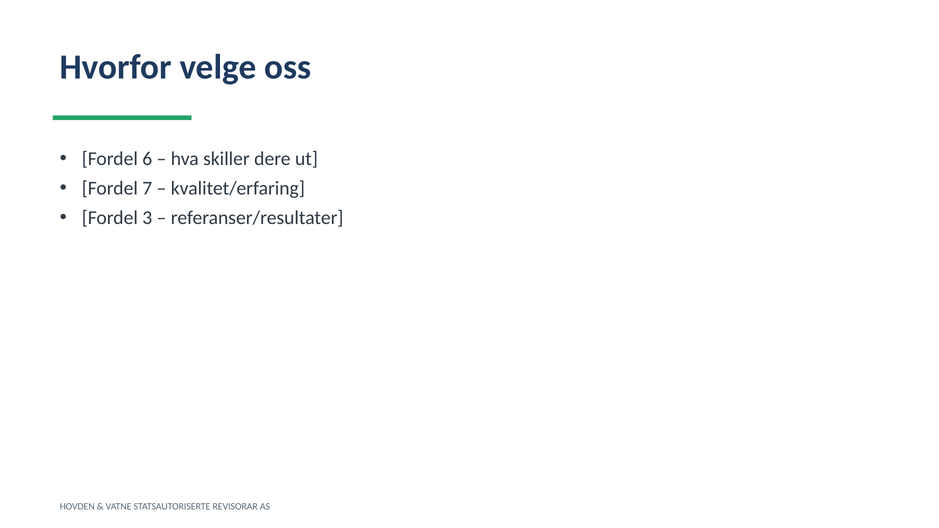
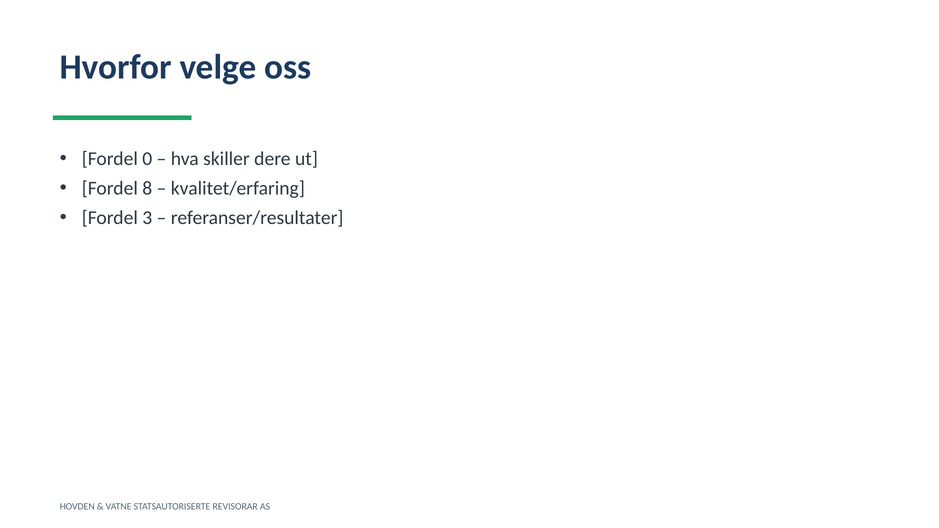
6: 6 -> 0
7: 7 -> 8
